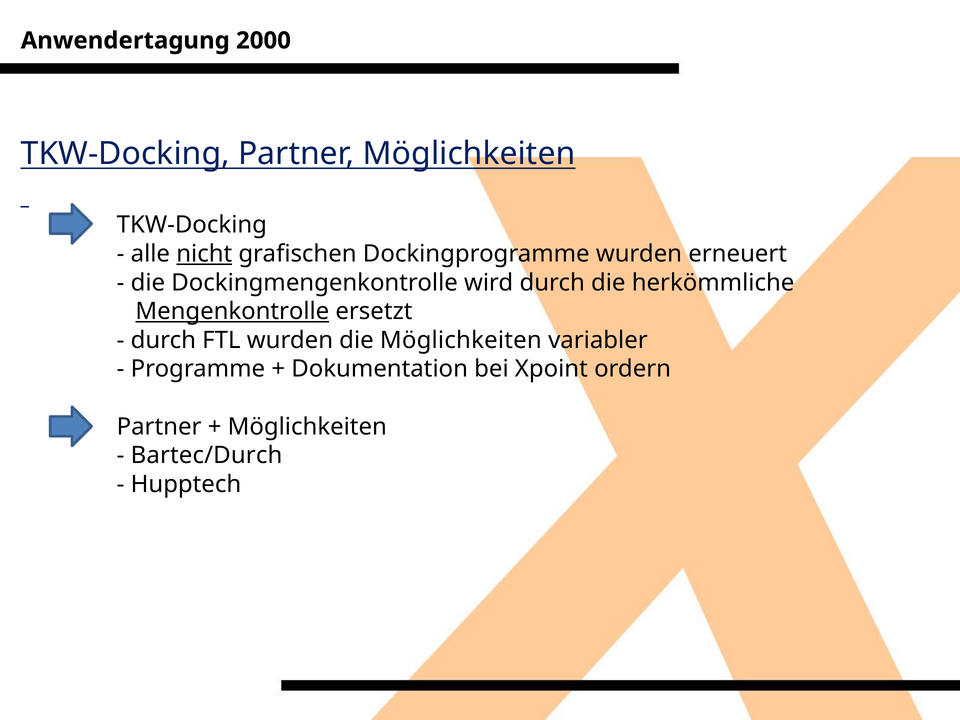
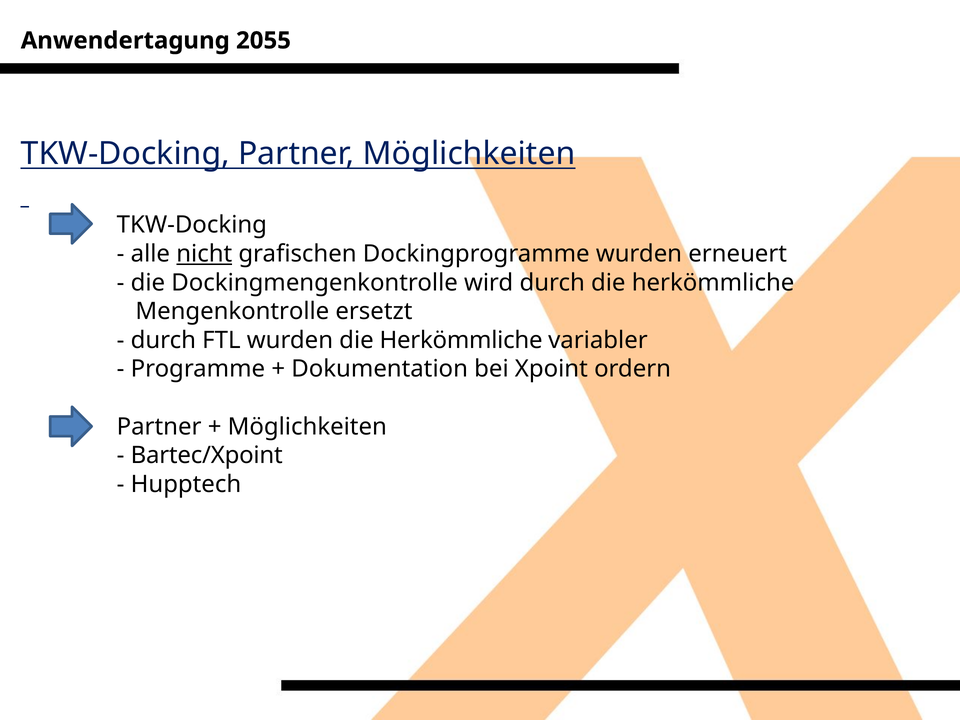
2000: 2000 -> 2055
Mengenkontrolle underline: present -> none
wurden die Möglichkeiten: Möglichkeiten -> Herkömmliche
Bartec/Durch: Bartec/Durch -> Bartec/Xpoint
